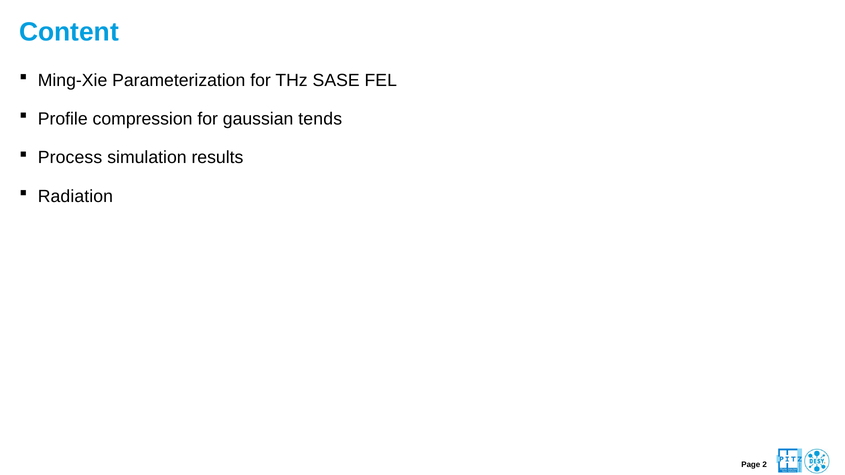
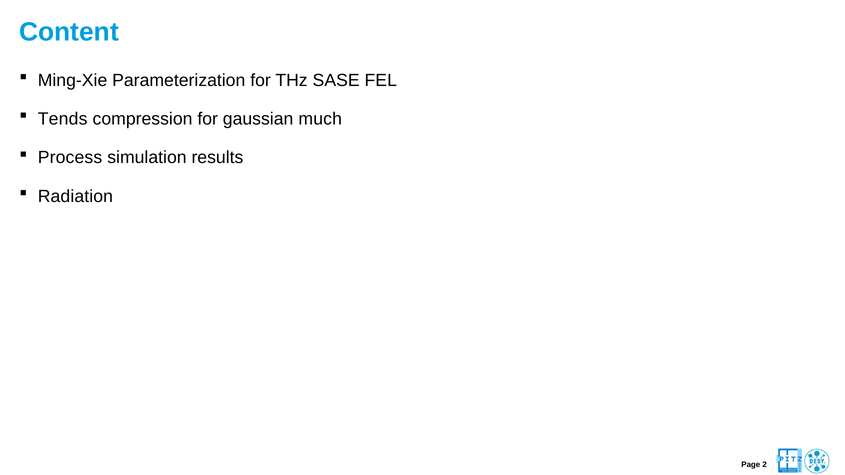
Profile: Profile -> Tends
tends: tends -> much
